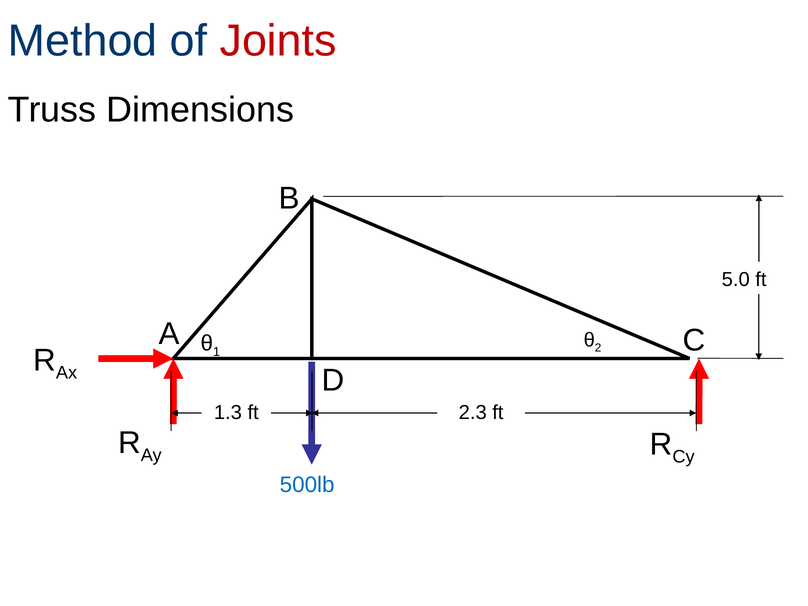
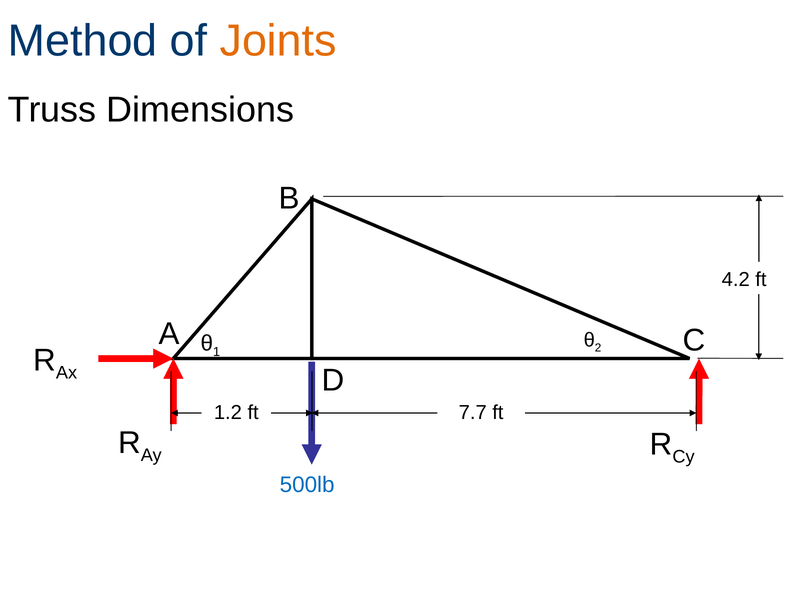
Joints colour: red -> orange
5.0: 5.0 -> 4.2
1.3: 1.3 -> 1.2
2.3: 2.3 -> 7.7
